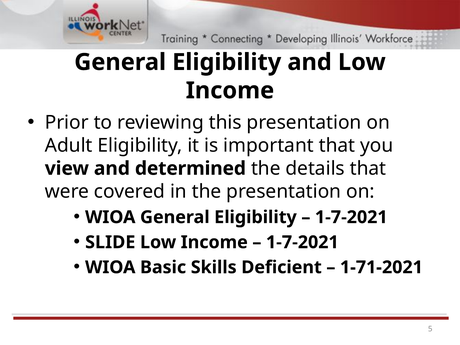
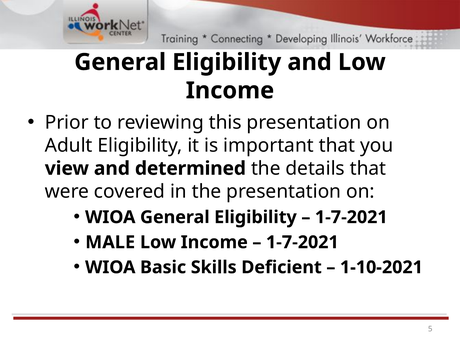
SLIDE: SLIDE -> MALE
1-71-2021: 1-71-2021 -> 1-10-2021
